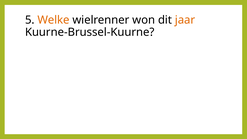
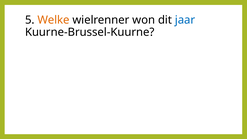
jaar colour: orange -> blue
